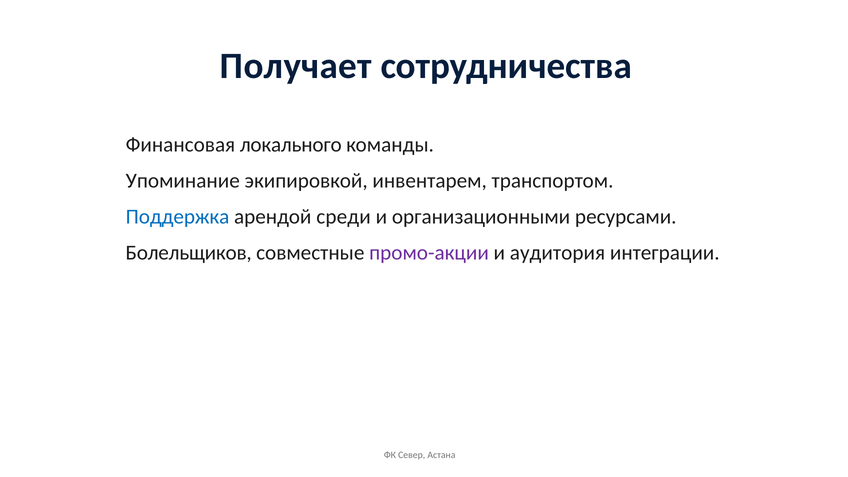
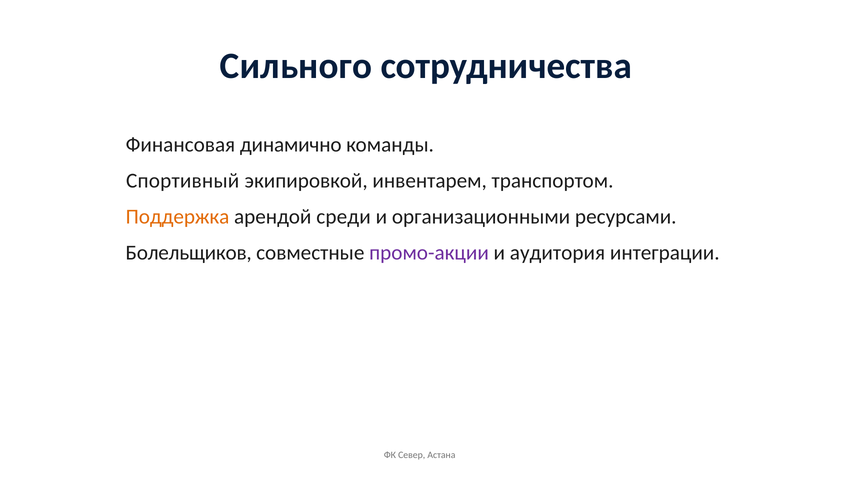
Получает: Получает -> Сильного
локального: локального -> динамично
Упоминание: Упоминание -> Спортивный
Поддержка colour: blue -> orange
